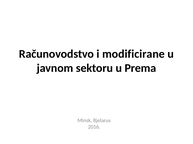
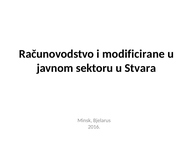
Prema: Prema -> Stvara
